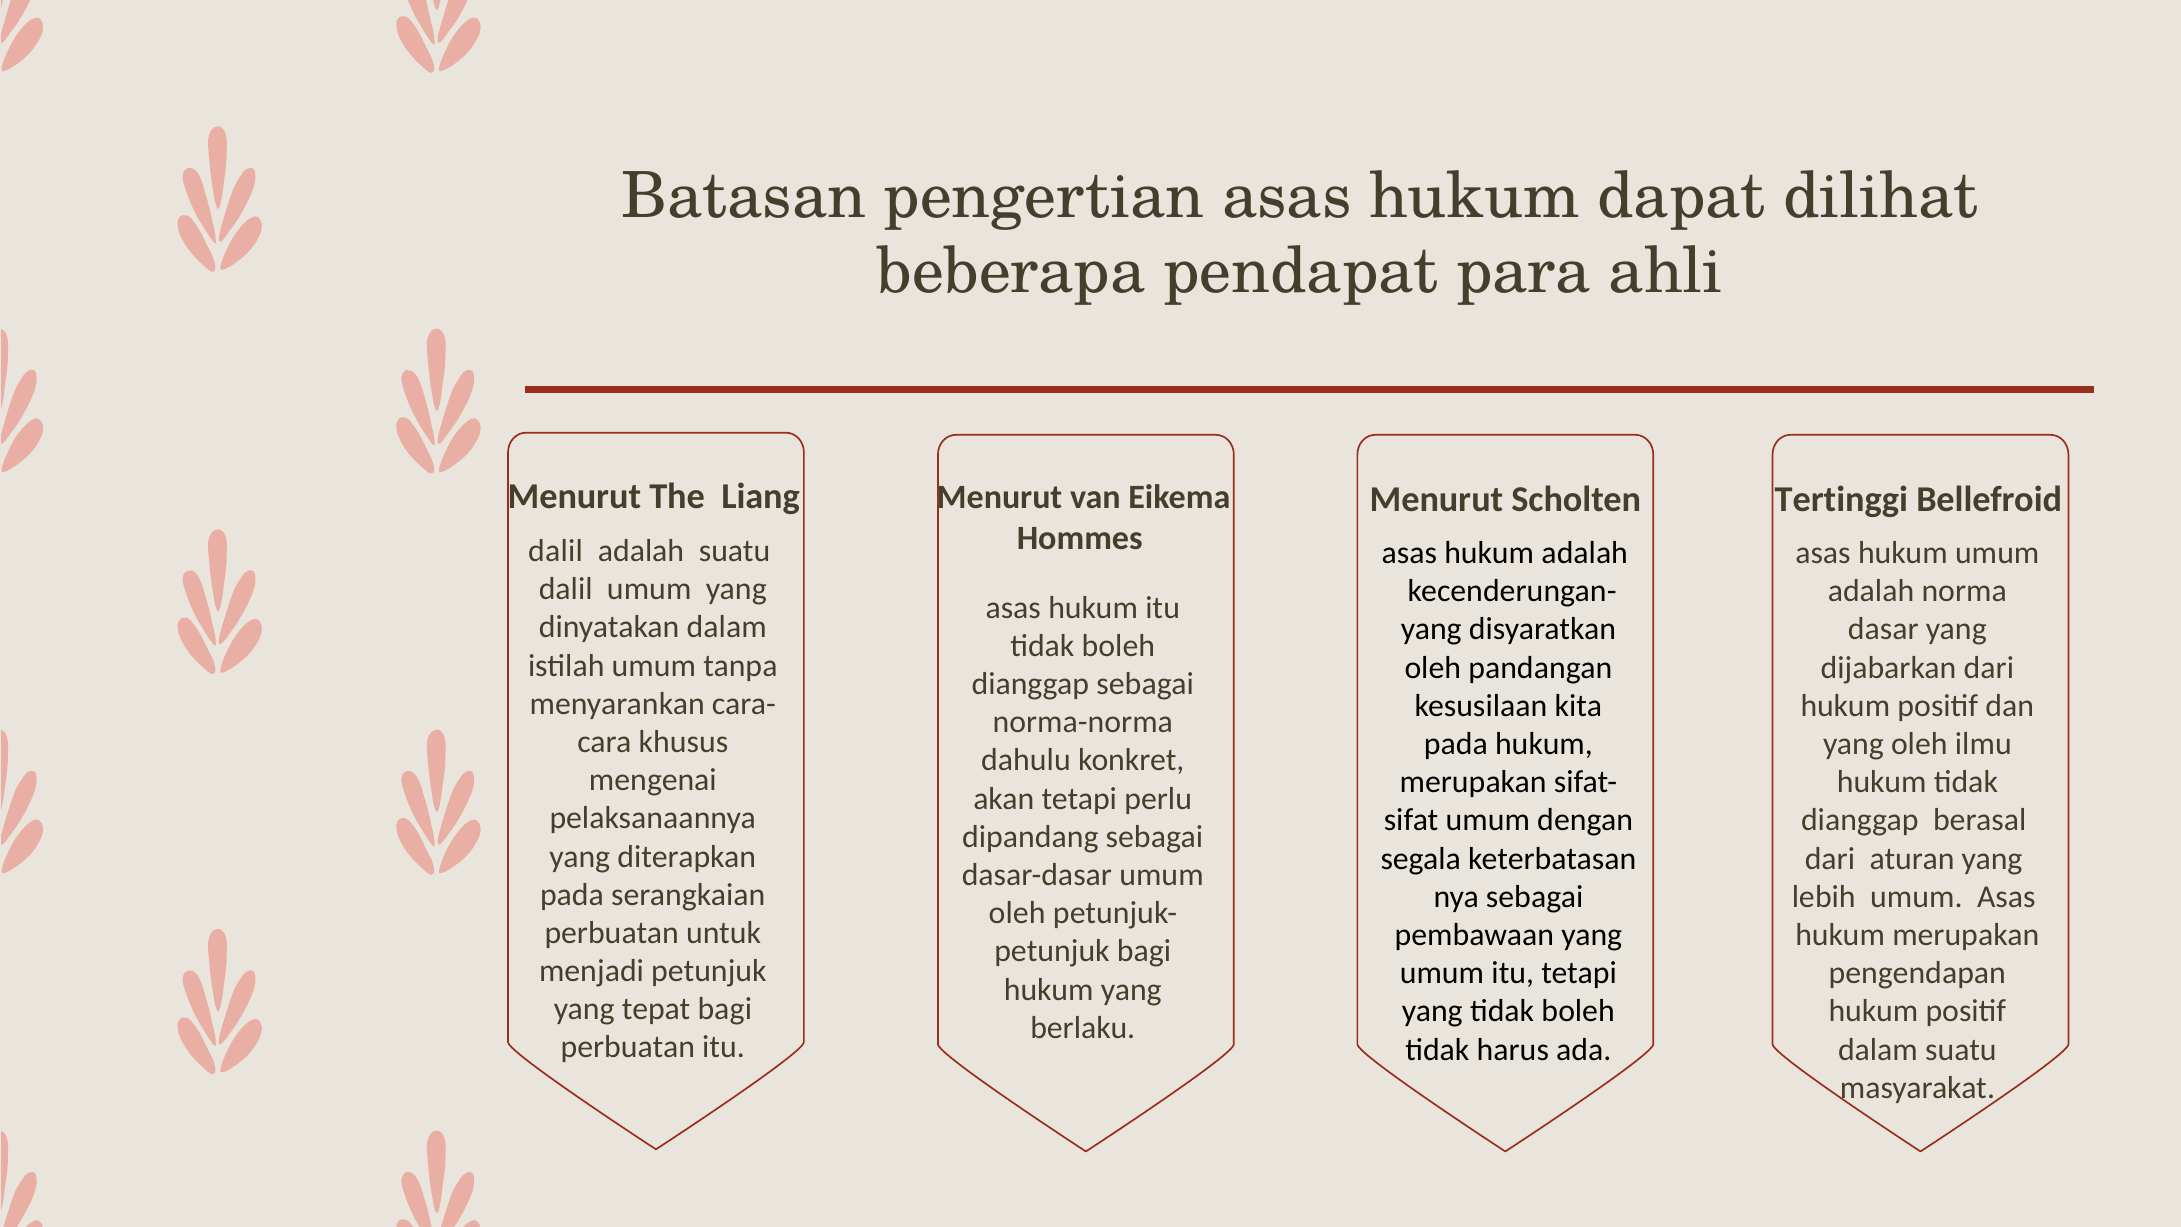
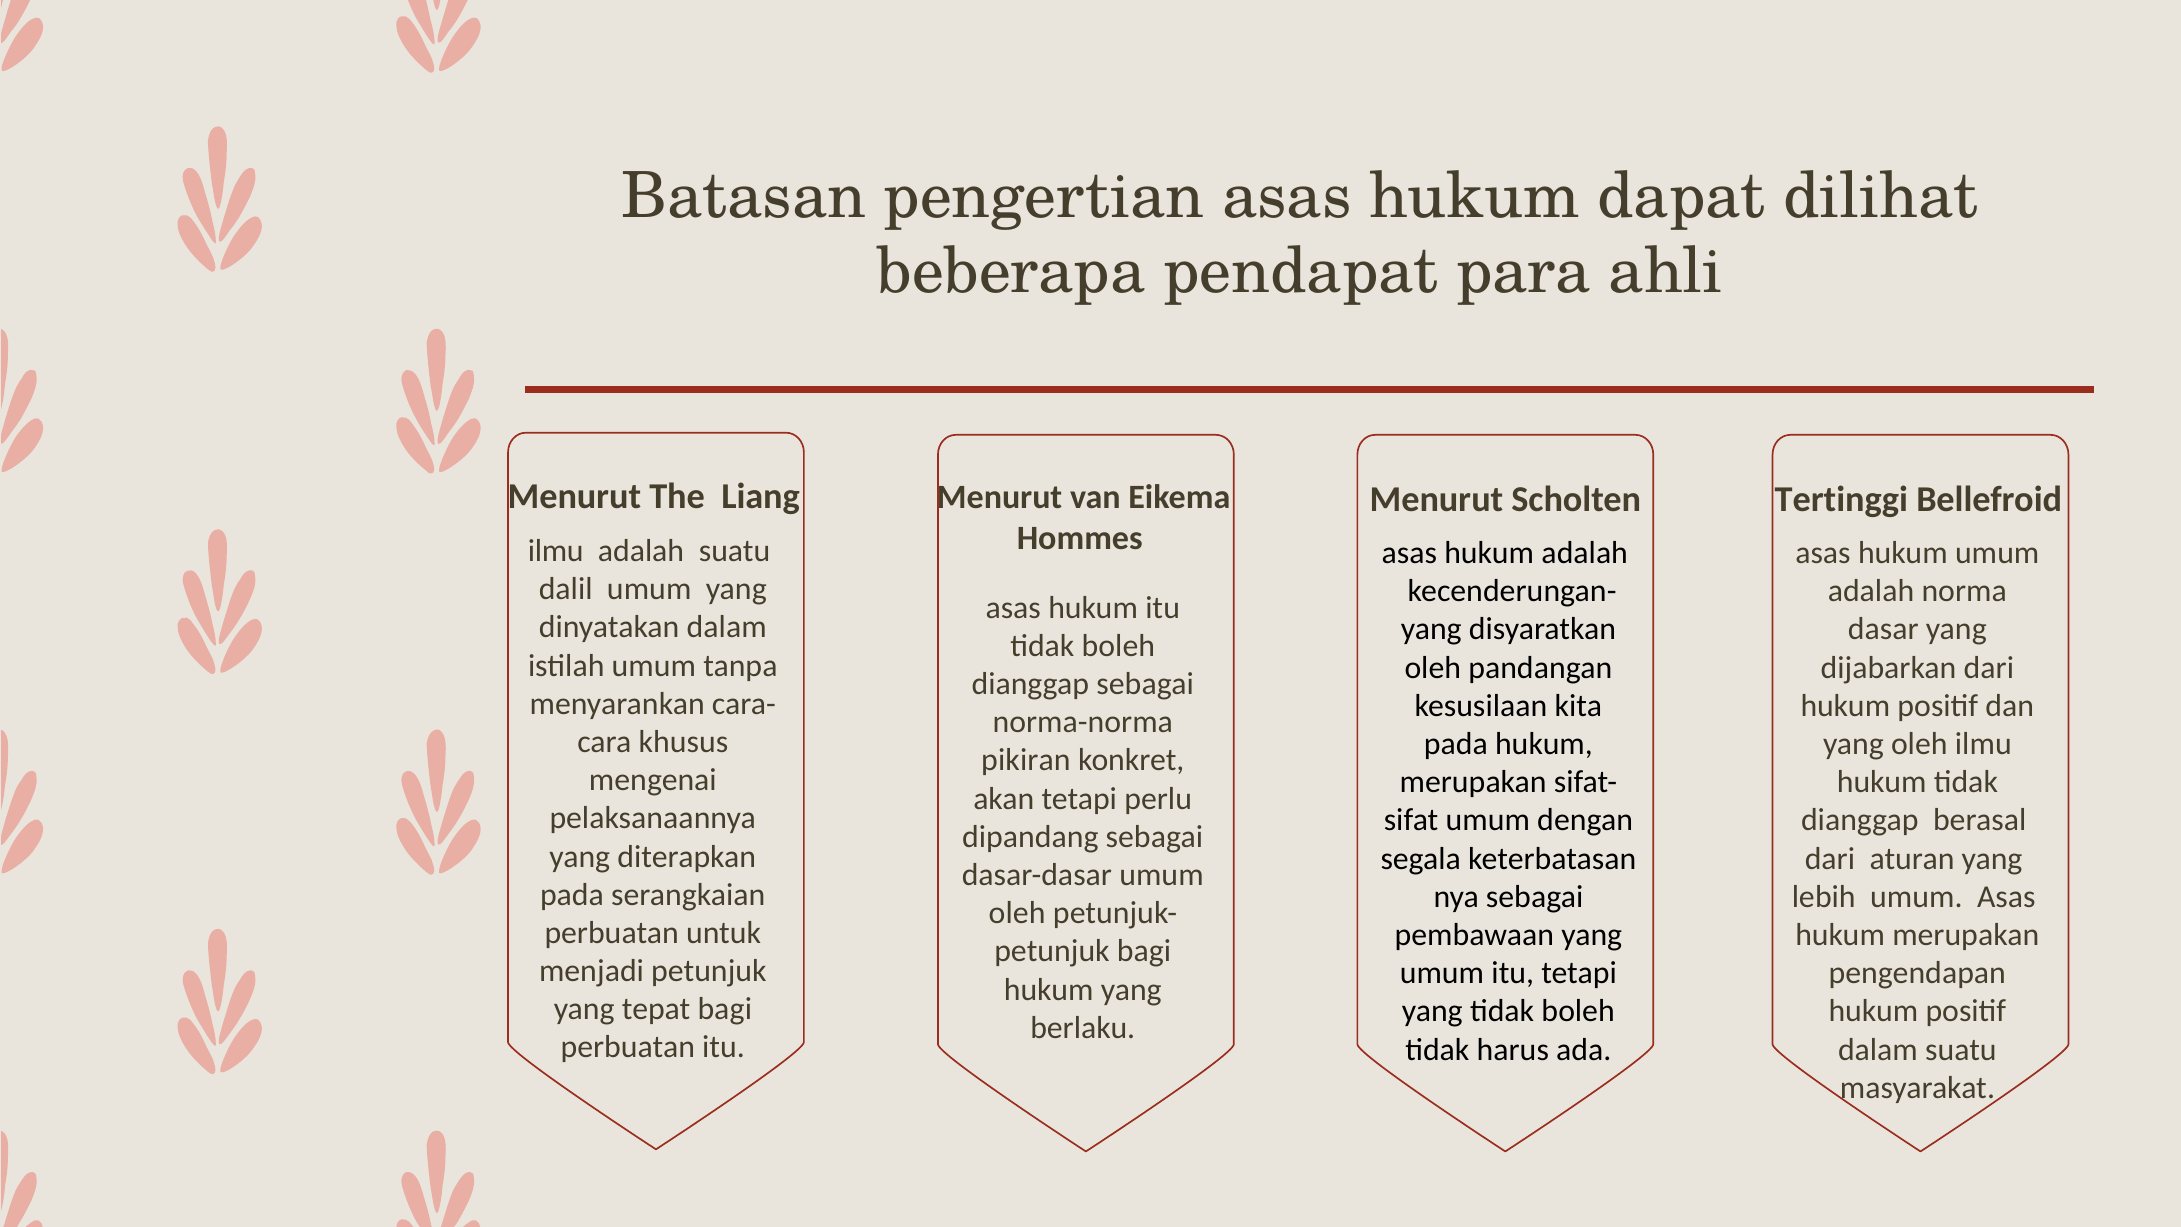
dalil at (556, 551): dalil -> ilmu
dahulu: dahulu -> pikiran
